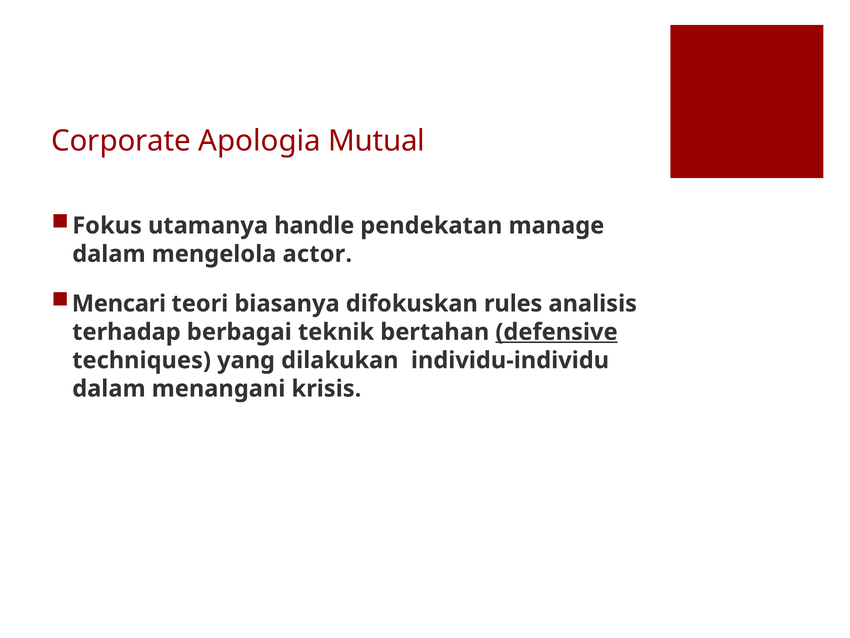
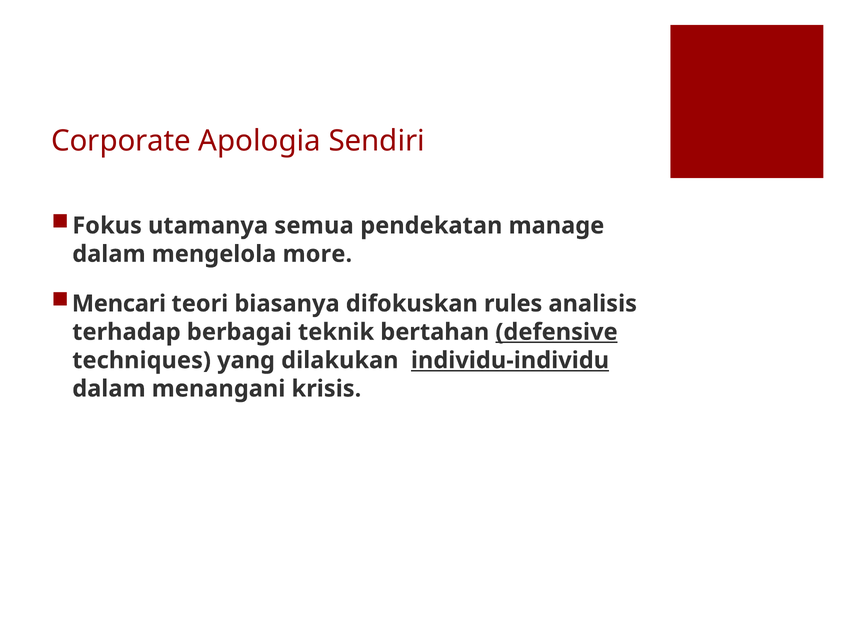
Mutual: Mutual -> Sendiri
handle: handle -> semua
actor: actor -> more
individu-individu underline: none -> present
